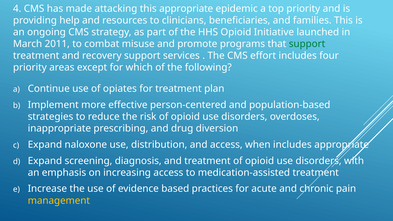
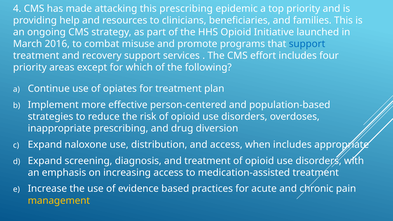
this appropriate: appropriate -> prescribing
2011: 2011 -> 2016
support at (307, 44) colour: green -> blue
